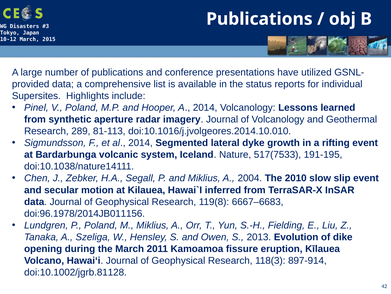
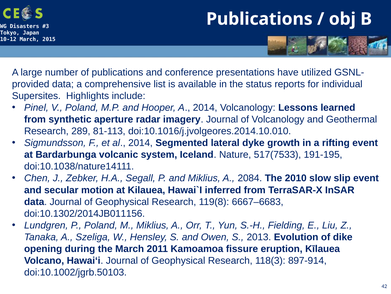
2004: 2004 -> 2084
doi:96.1978/2014JB011156: doi:96.1978/2014JB011156 -> doi:10.1302/2014JB011156
doi:10.1002/jgrb.81128: doi:10.1002/jgrb.81128 -> doi:10.1002/jgrb.50103
